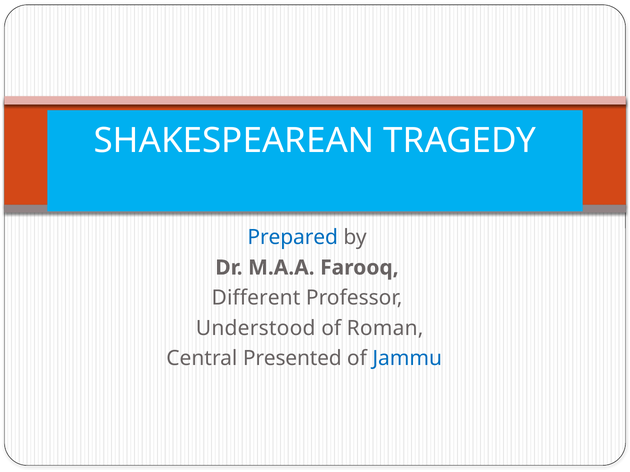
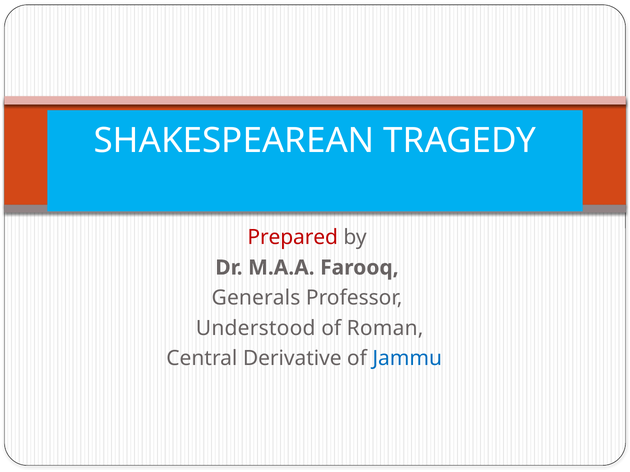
Prepared colour: blue -> red
Different: Different -> Generals
Presented: Presented -> Derivative
